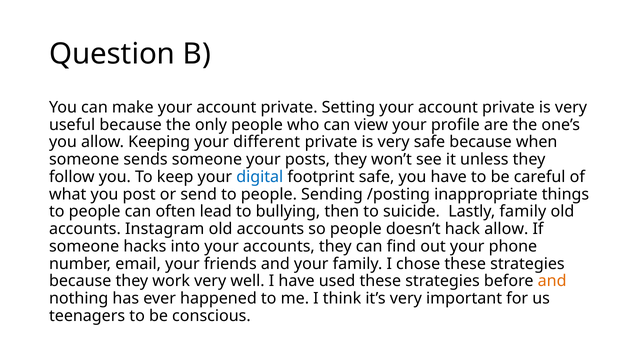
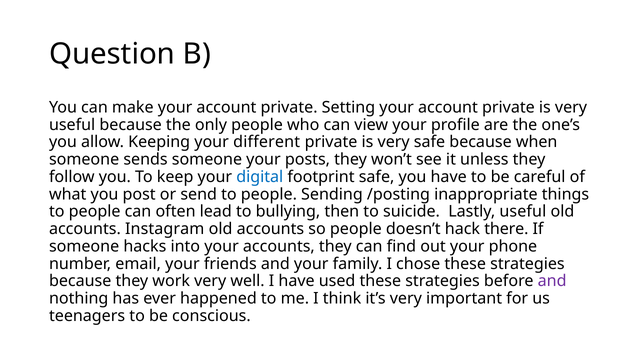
Lastly family: family -> useful
hack allow: allow -> there
and at (552, 281) colour: orange -> purple
